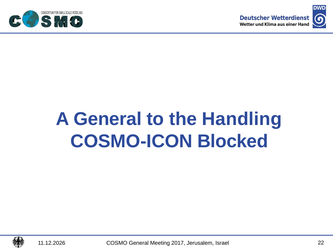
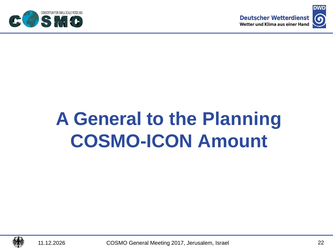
Handling: Handling -> Planning
Blocked: Blocked -> Amount
